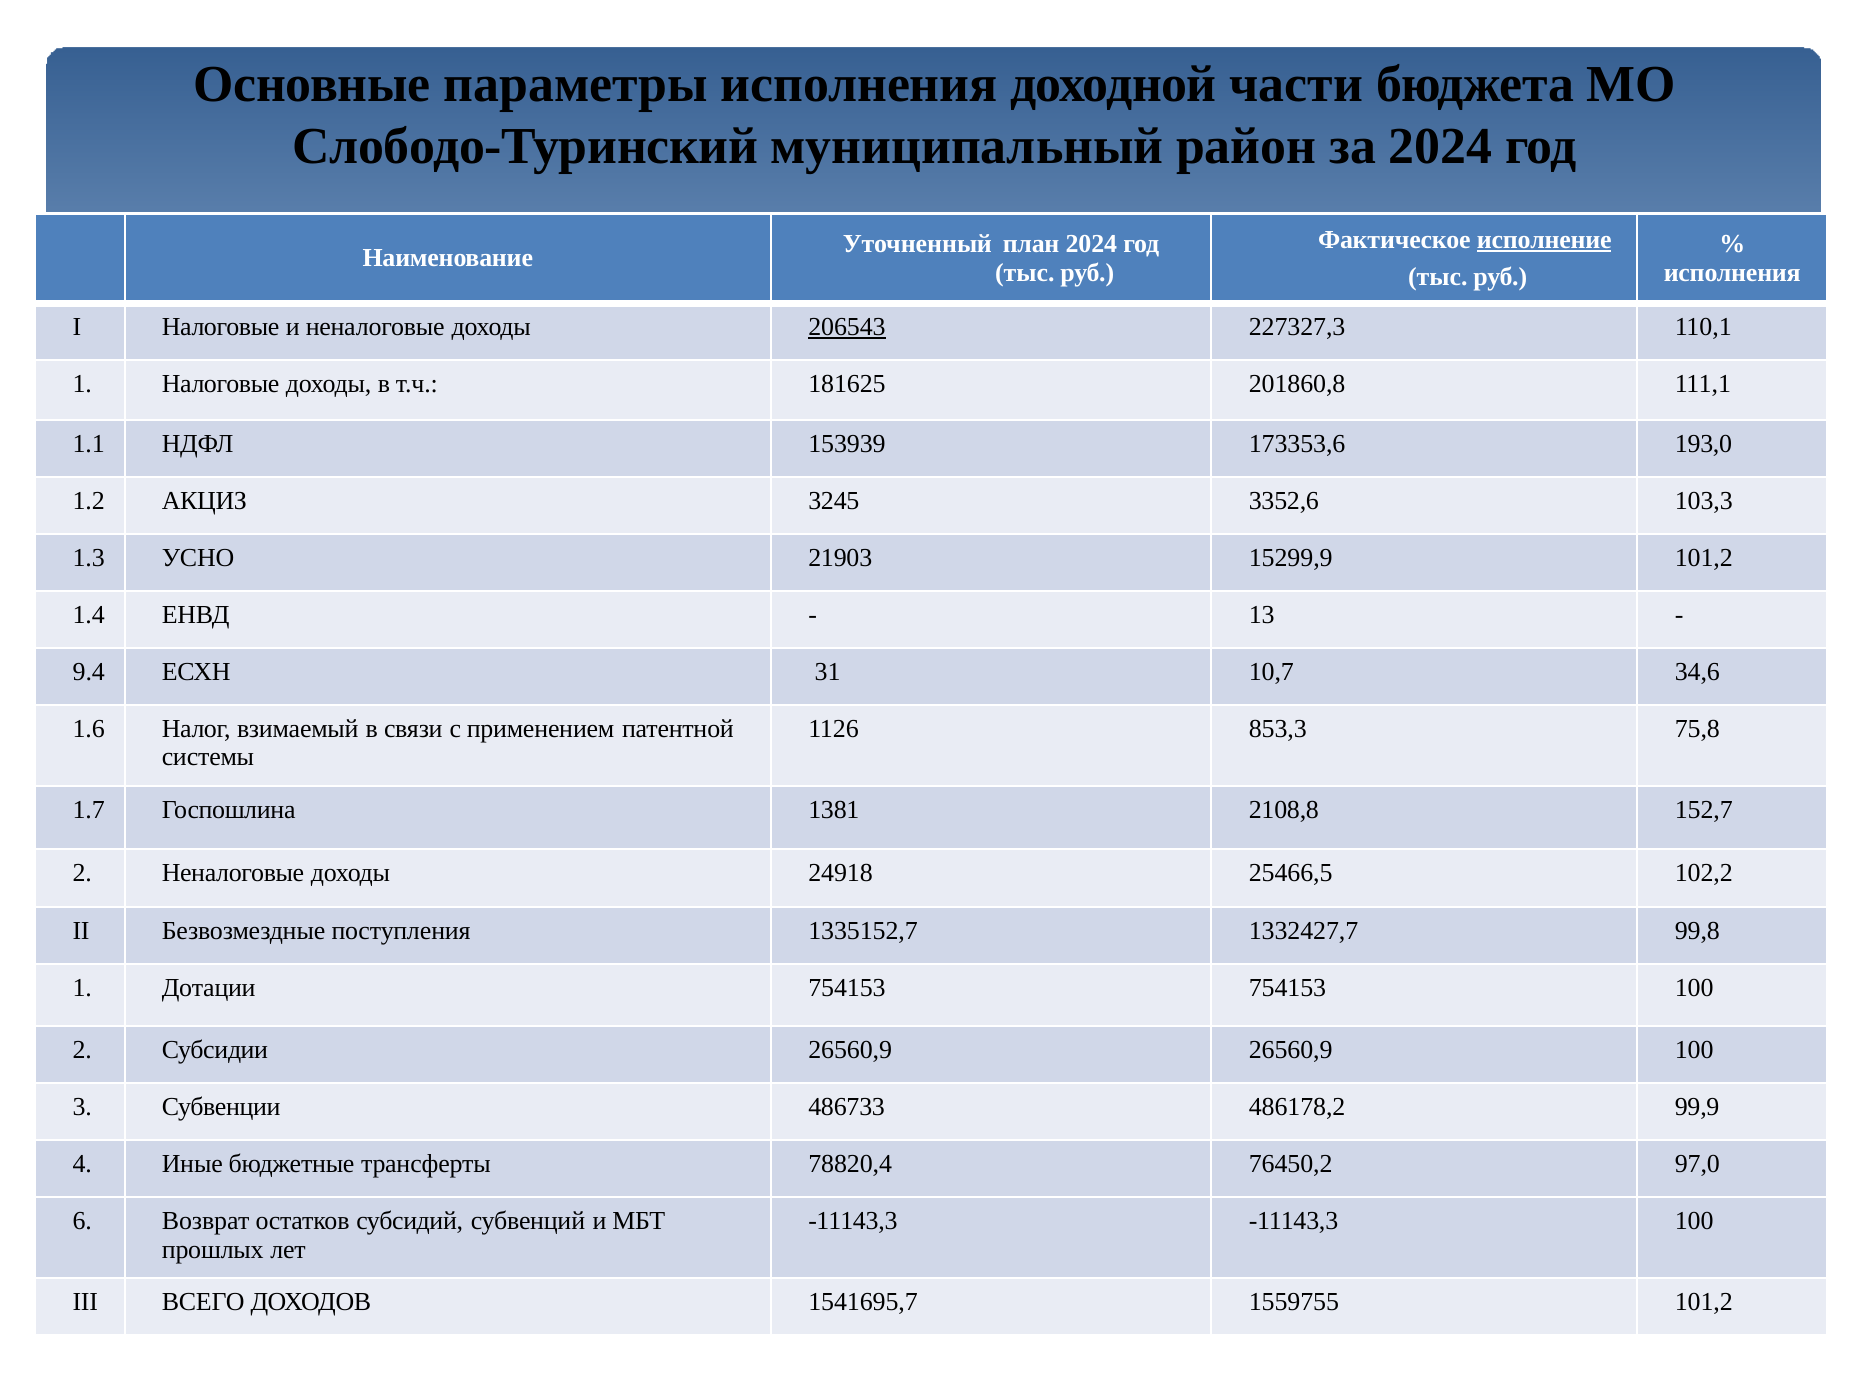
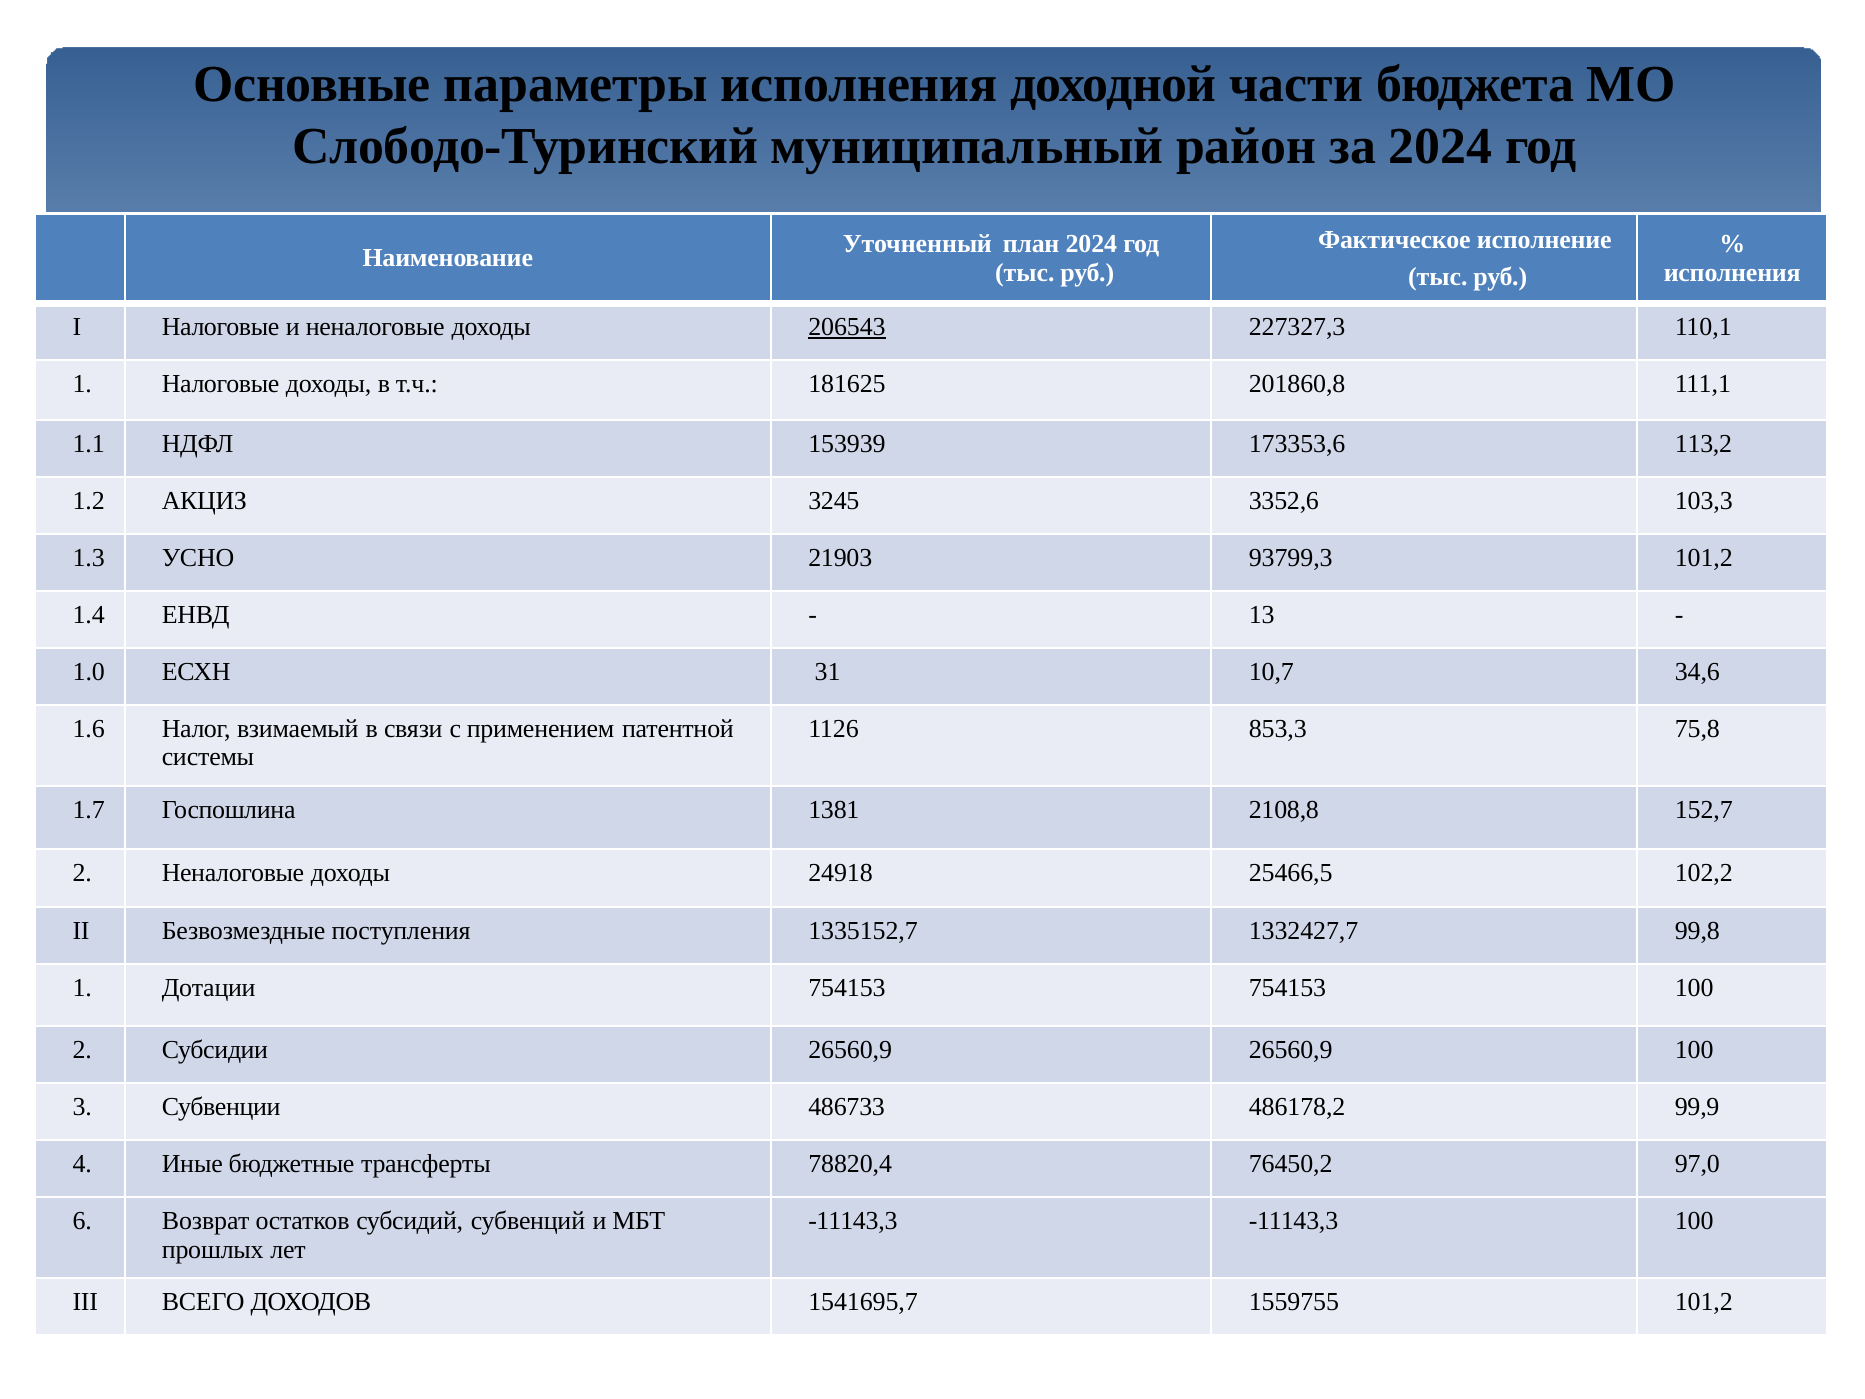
исполнение underline: present -> none
193,0: 193,0 -> 113,2
15299,9: 15299,9 -> 93799,3
9.4: 9.4 -> 1.0
